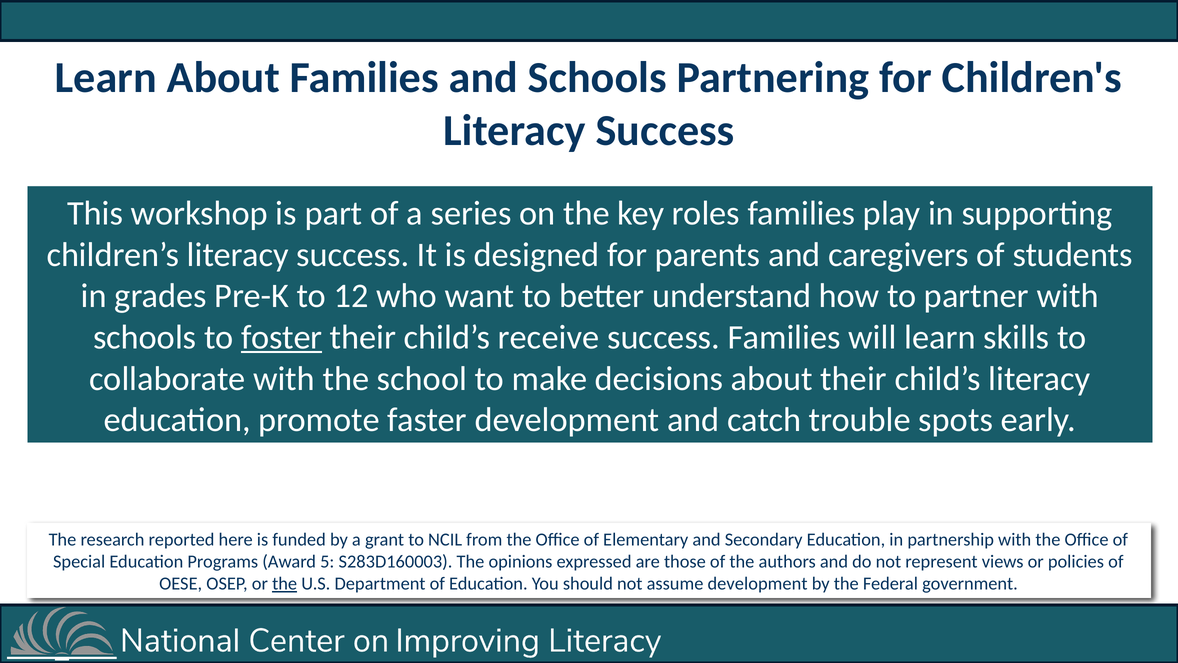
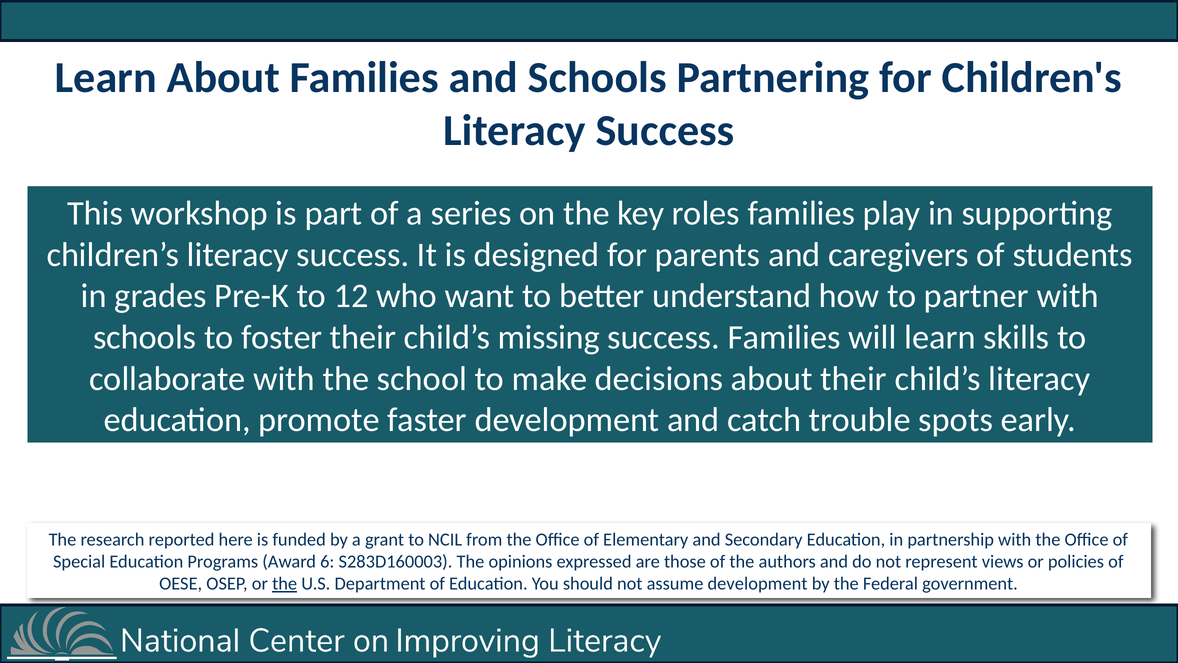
foster underline: present -> none
receive: receive -> missing
5: 5 -> 6
